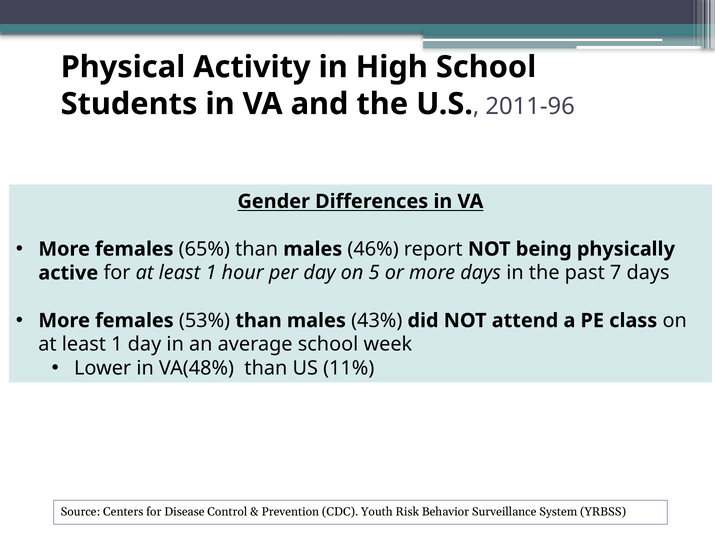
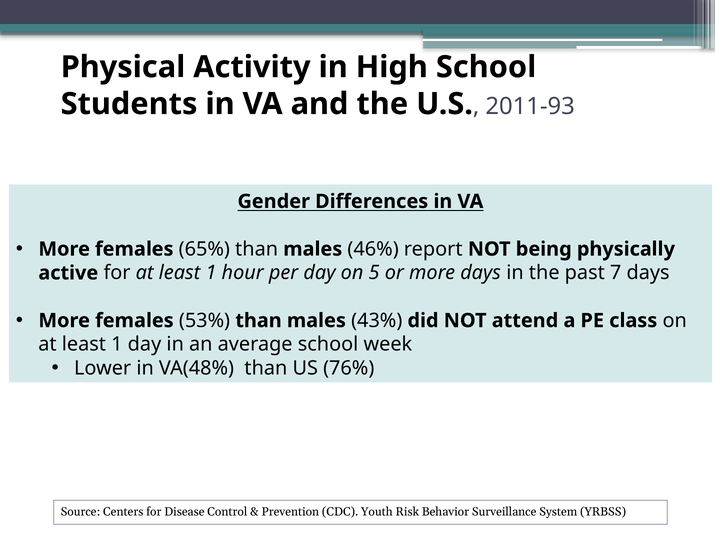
2011-96: 2011-96 -> 2011-93
11%: 11% -> 76%
